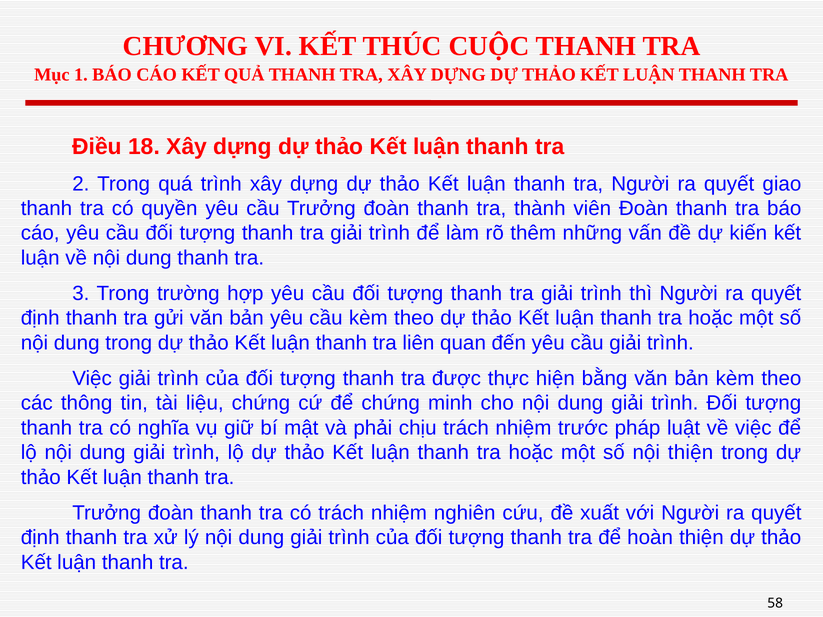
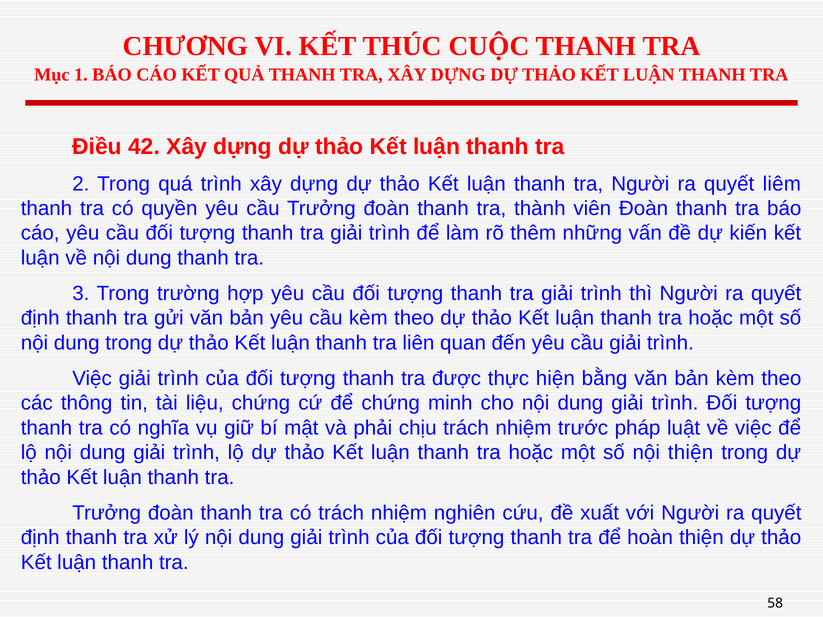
18: 18 -> 42
giao: giao -> liêm
